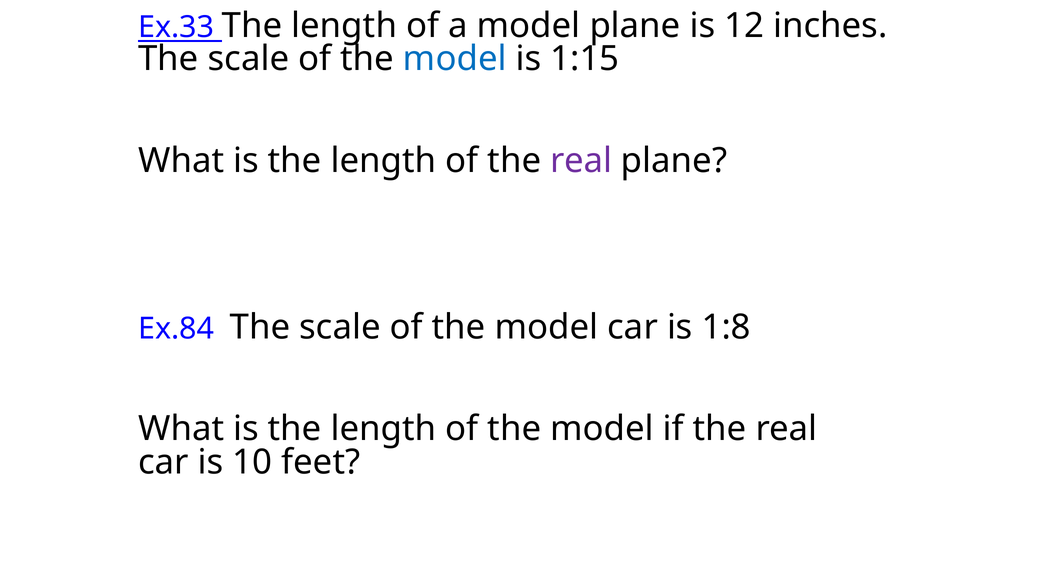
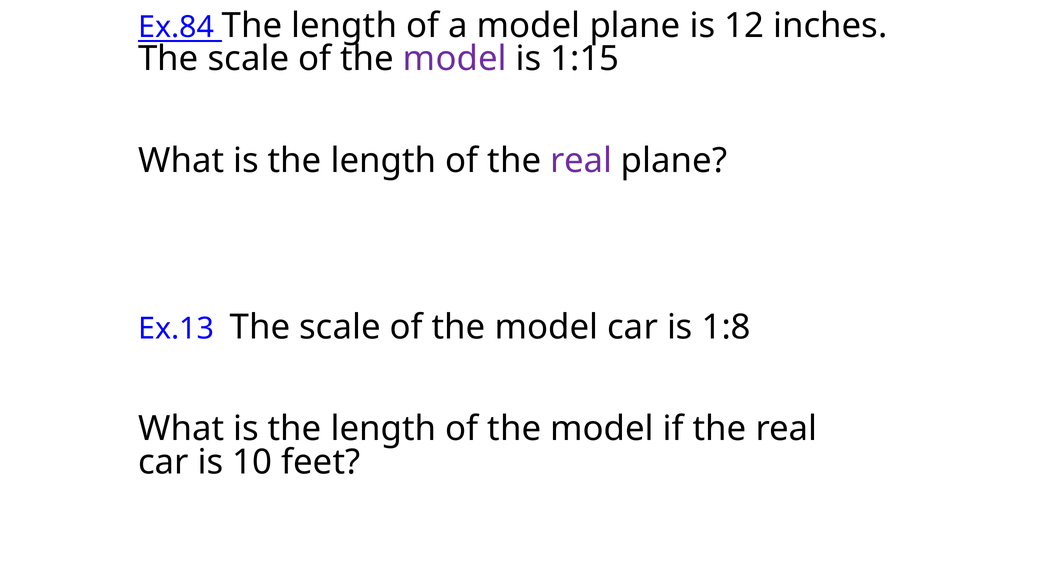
Ex.33: Ex.33 -> Ex.84
model at (455, 59) colour: blue -> purple
Ex.84: Ex.84 -> Ex.13
